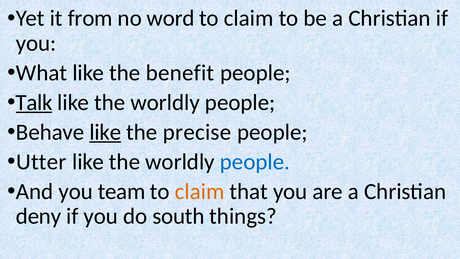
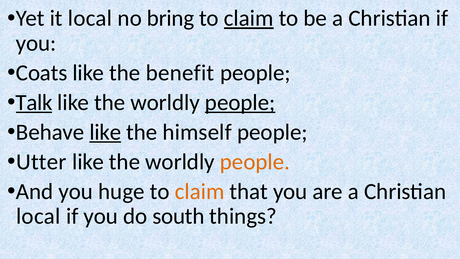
it from: from -> local
word: word -> bring
claim at (249, 18) underline: none -> present
What: What -> Coats
people at (240, 102) underline: none -> present
precise: precise -> himself
people at (255, 162) colour: blue -> orange
team: team -> huge
deny at (39, 216): deny -> local
